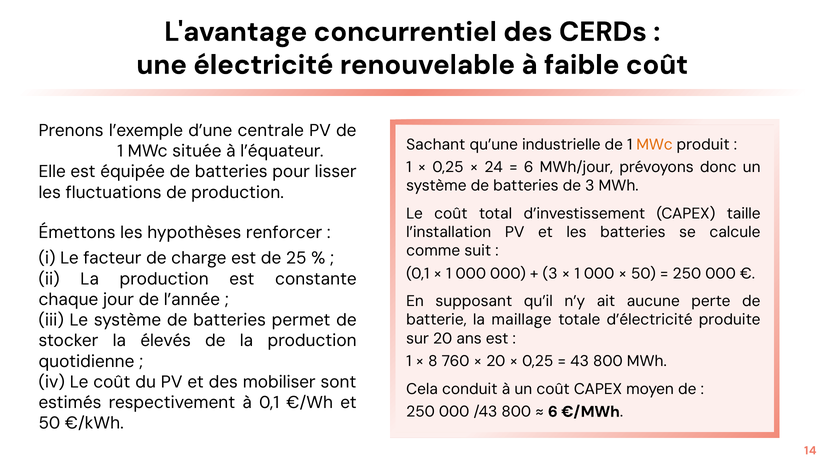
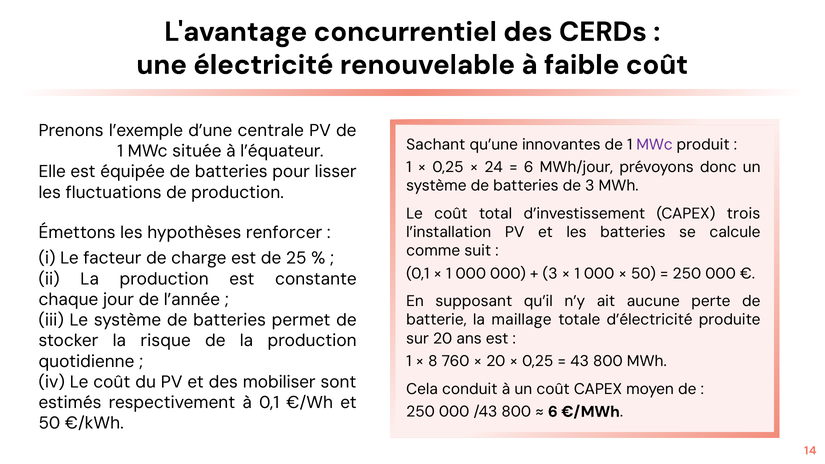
industrielle: industrielle -> innovantes
MWc at (655, 145) colour: orange -> purple
taille: taille -> trois
élevés: élevés -> risque
